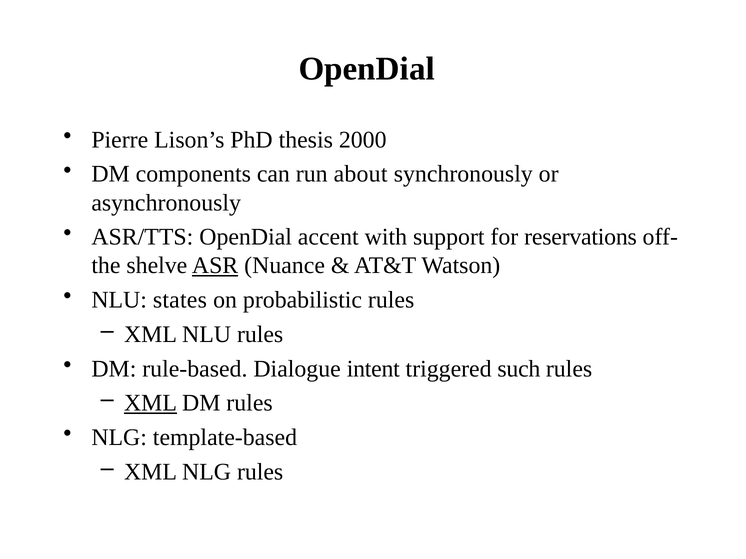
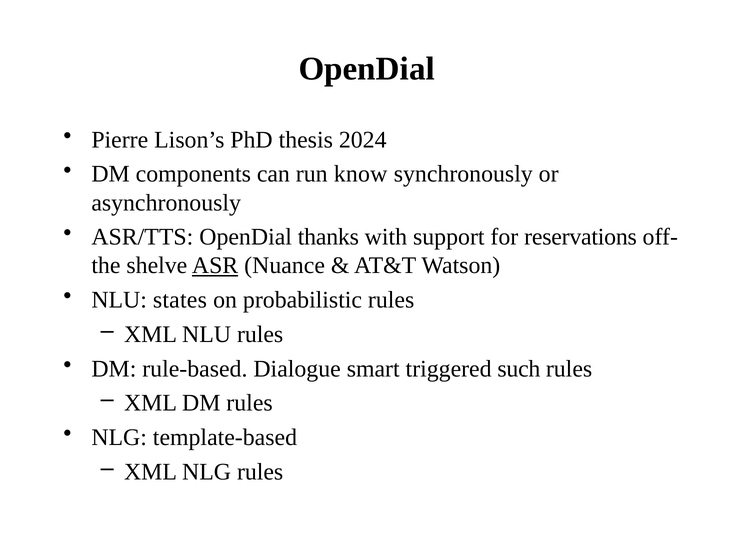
2000: 2000 -> 2024
about: about -> know
accent: accent -> thanks
intent: intent -> smart
XML at (150, 403) underline: present -> none
